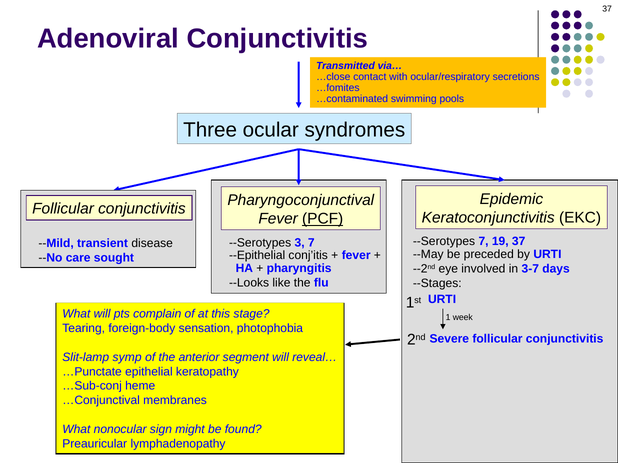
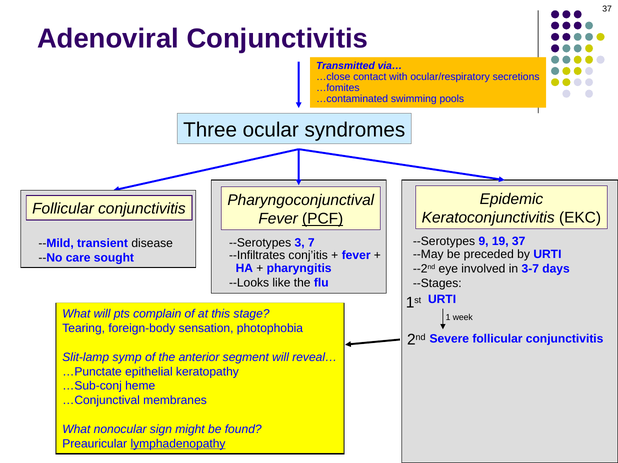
--Serotypes 7: 7 -> 9
--Epithelial: --Epithelial -> --Infiltrates
lymphadenopathy underline: none -> present
